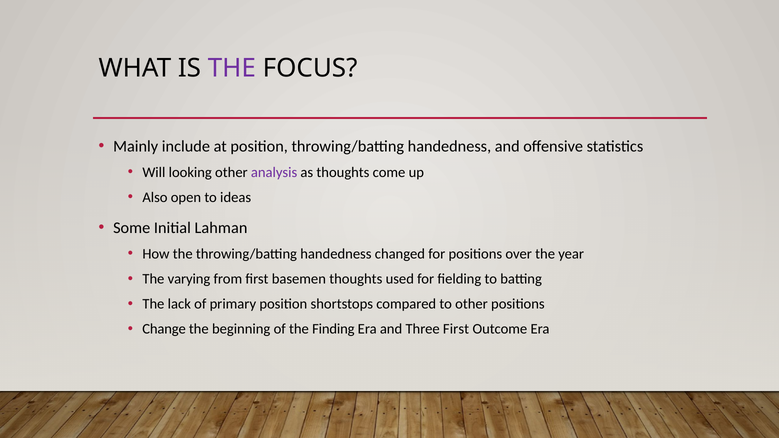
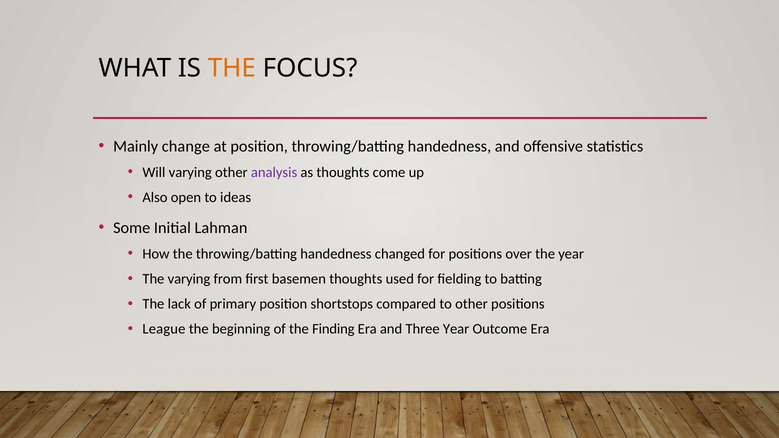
THE at (232, 68) colour: purple -> orange
include: include -> change
Will looking: looking -> varying
Change: Change -> League
Three First: First -> Year
